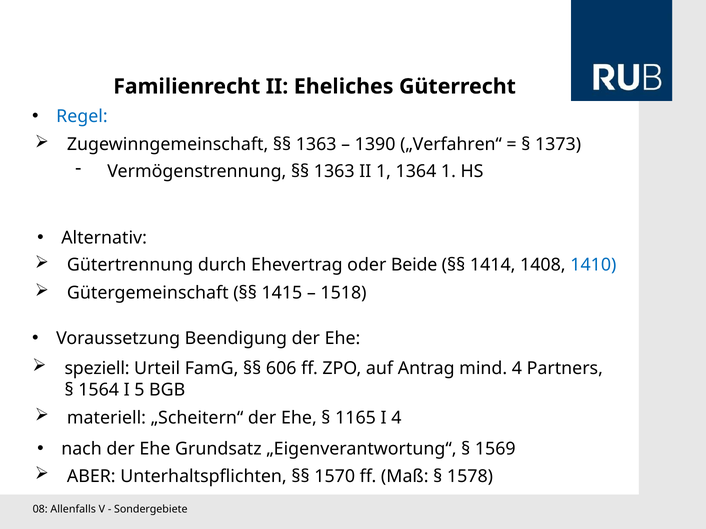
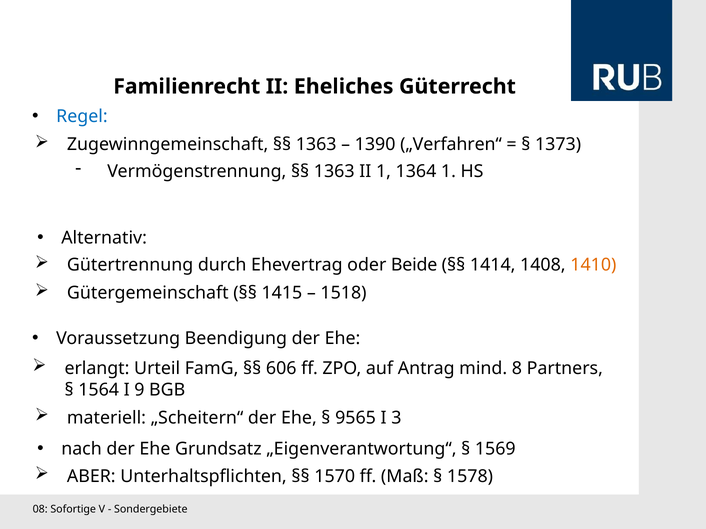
1410 colour: blue -> orange
speziell: speziell -> erlangt
mind 4: 4 -> 8
5: 5 -> 9
1165: 1165 -> 9565
I 4: 4 -> 3
Allenfalls: Allenfalls -> Sofortige
